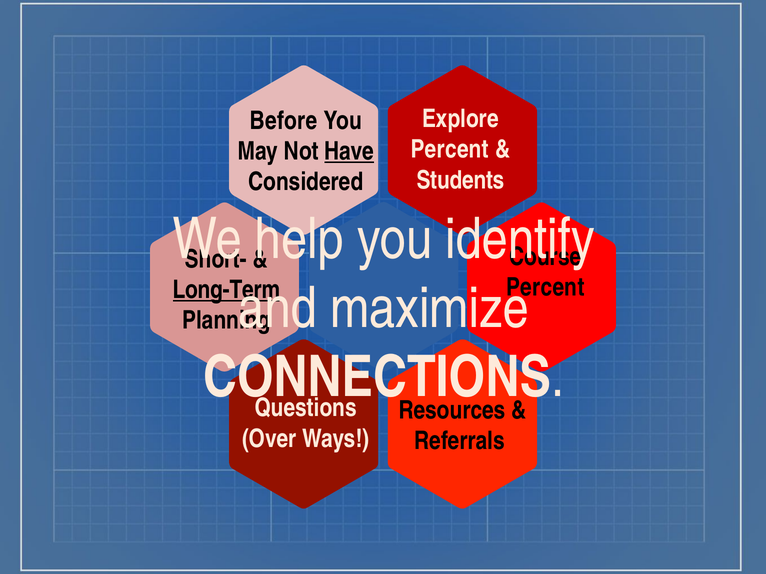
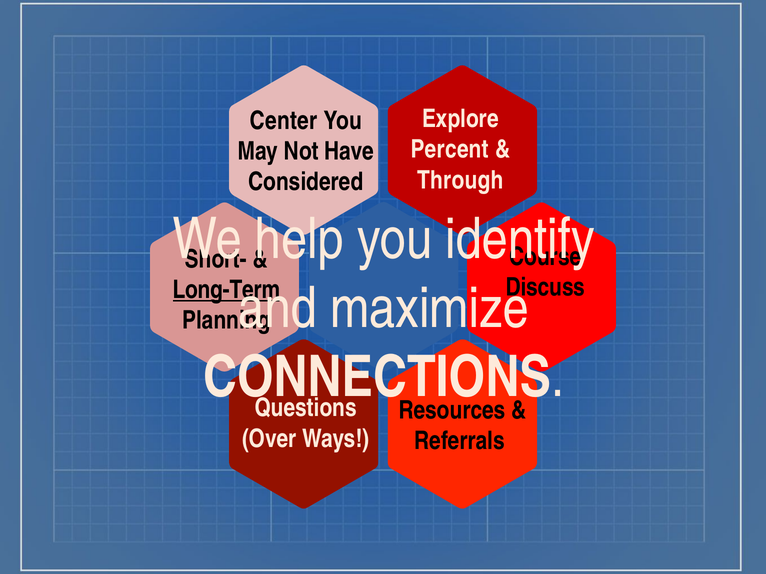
Before: Before -> Center
Have underline: present -> none
Students: Students -> Through
Percent at (545, 287): Percent -> Discuss
